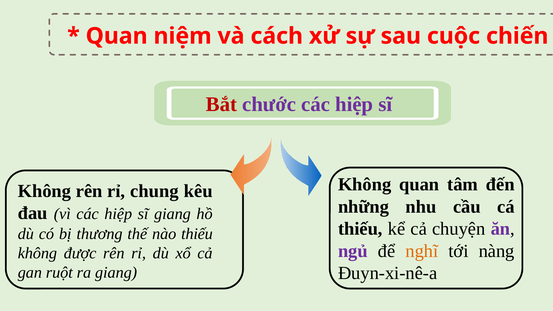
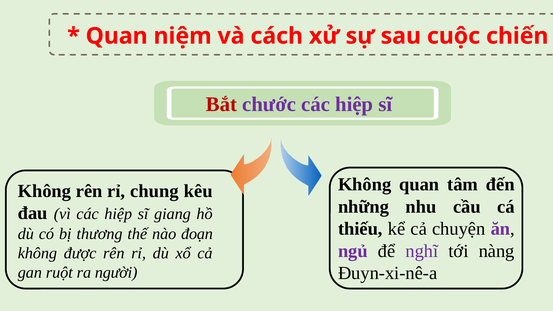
nào thiếu: thiếu -> đoạn
nghĩ colour: orange -> purple
ra giang: giang -> người
